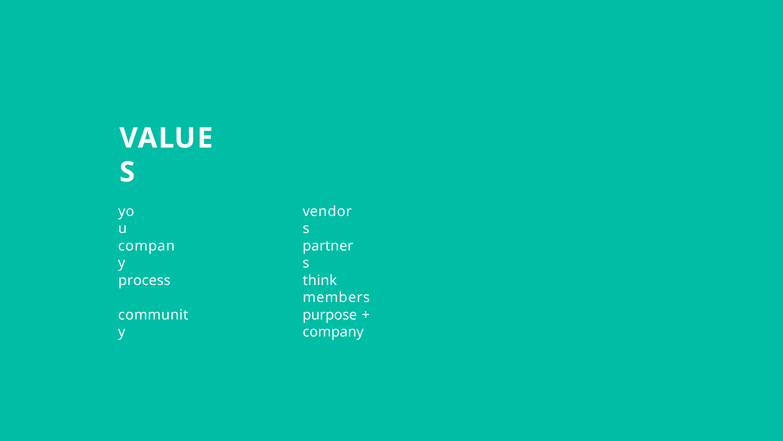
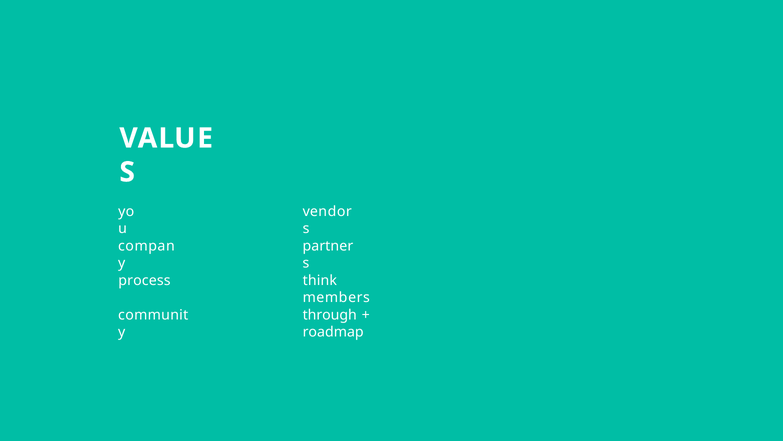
purpose: purpose -> through
company: company -> roadmap
